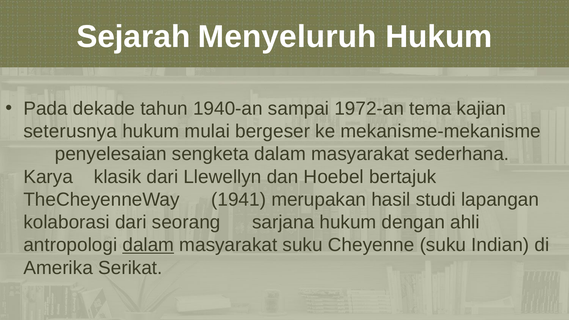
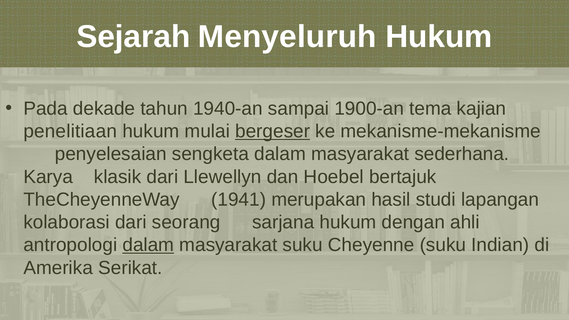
1972-an: 1972-an -> 1900-an
seterusnya: seterusnya -> penelitiaan
bergeser underline: none -> present
